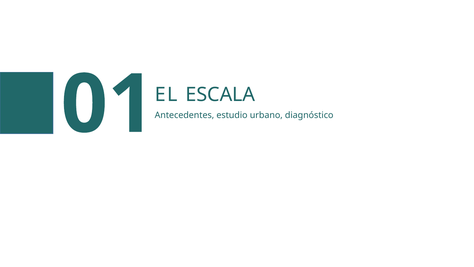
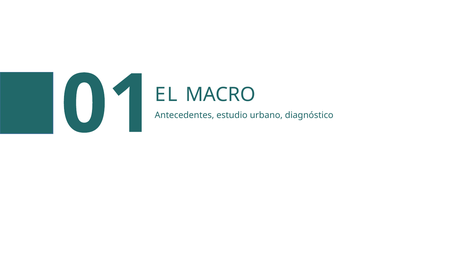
ESCALA: ESCALA -> MACRO
